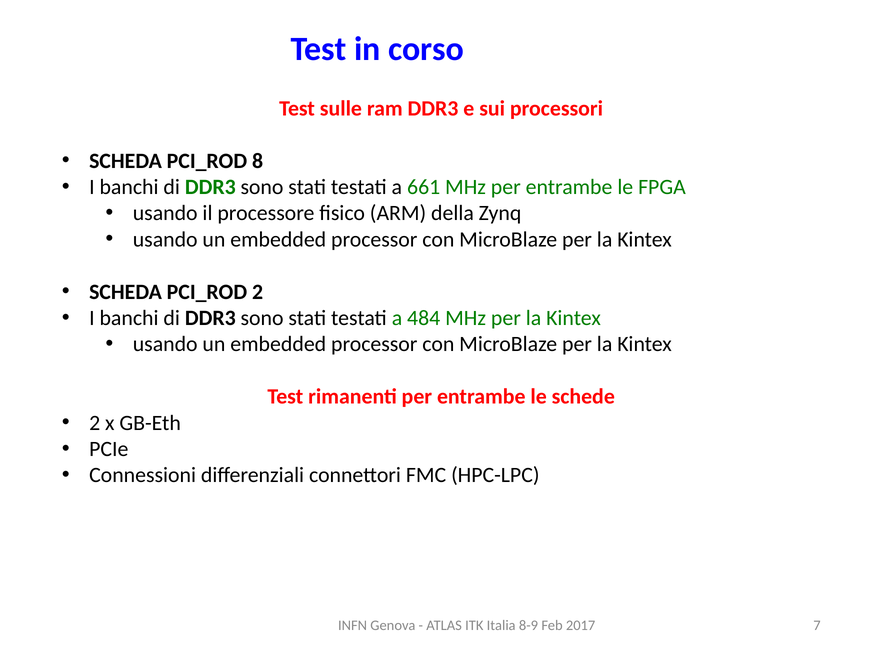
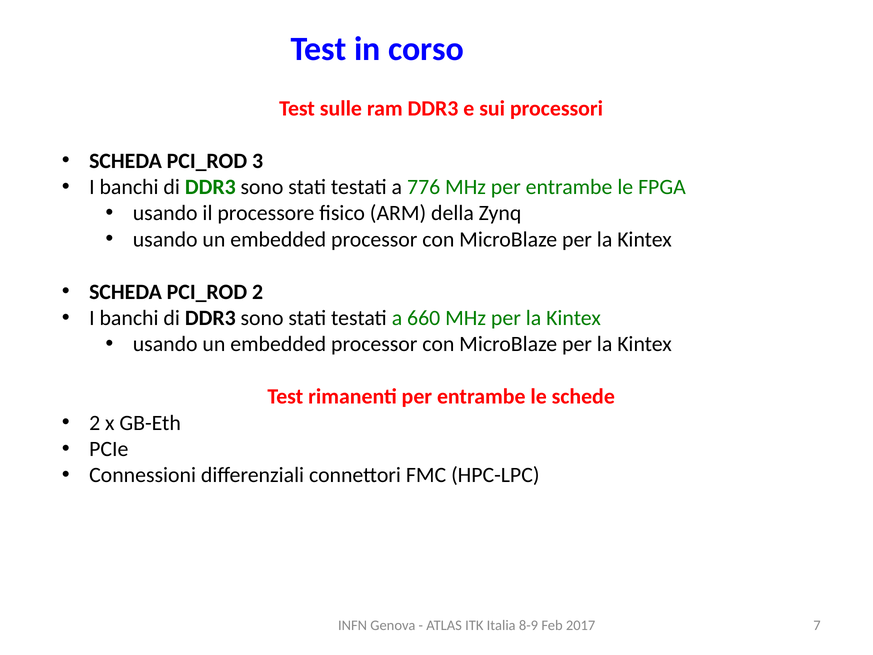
8: 8 -> 3
661: 661 -> 776
484: 484 -> 660
